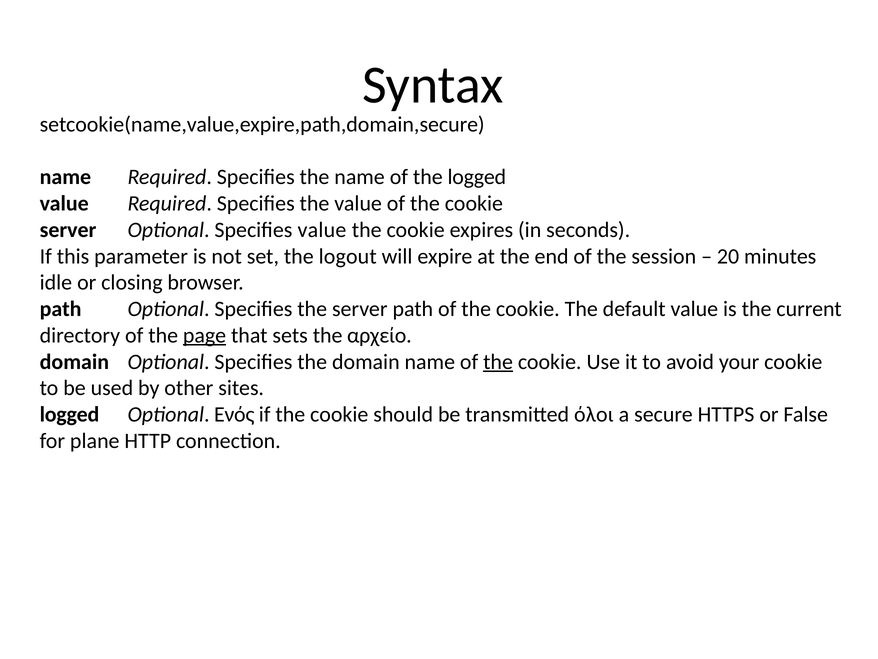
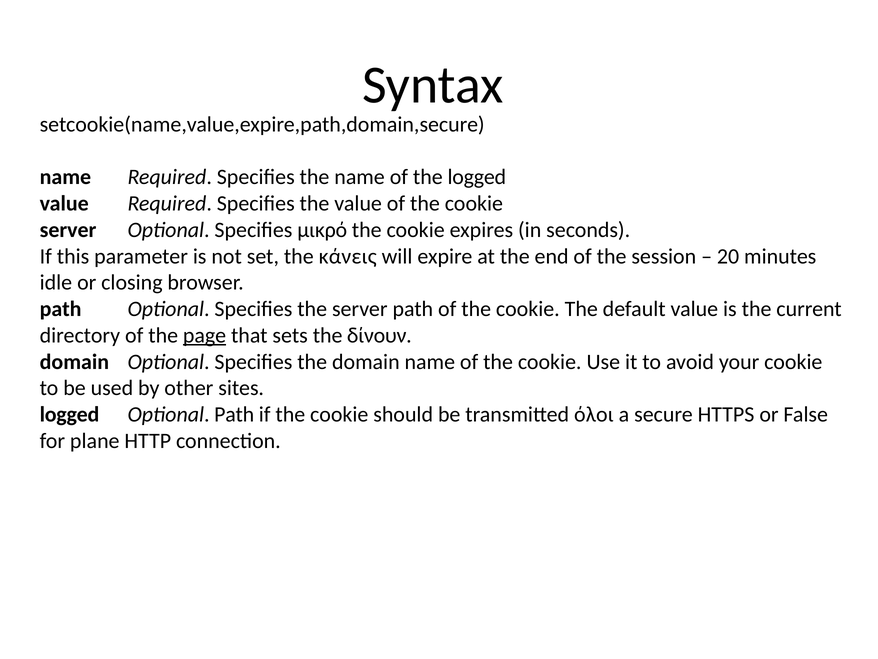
Specifies value: value -> μικρό
logout: logout -> κάνεις
αρχείο: αρχείο -> δίνουν
the at (498, 361) underline: present -> none
Optional Ενός: Ενός -> Path
